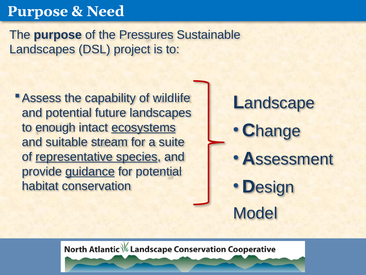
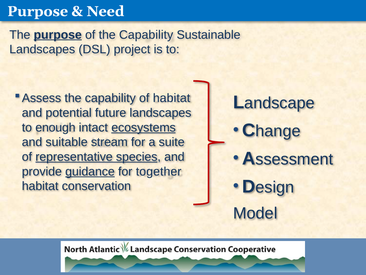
purpose at (58, 35) underline: none -> present
of the Pressures: Pressures -> Capability
of wildlife: wildlife -> habitat
for potential: potential -> together
